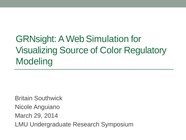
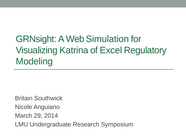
Source: Source -> Katrina
Color: Color -> Excel
